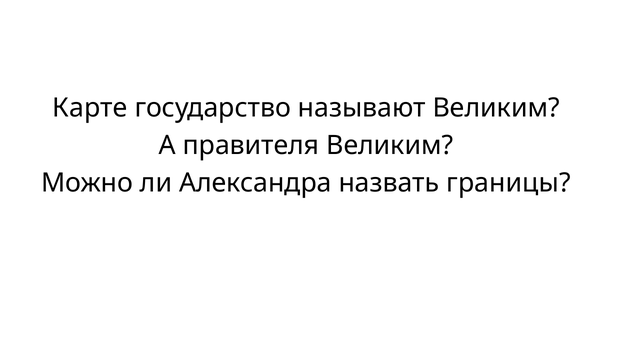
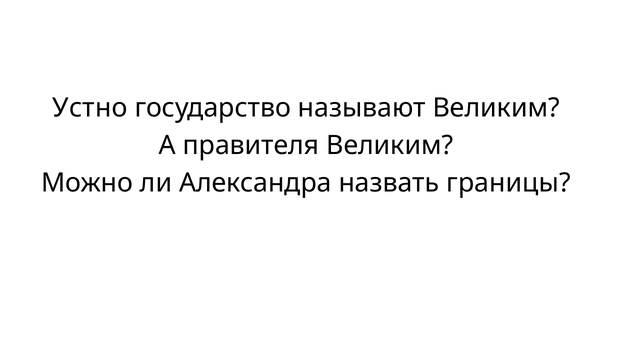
Карте: Карте -> Устно
